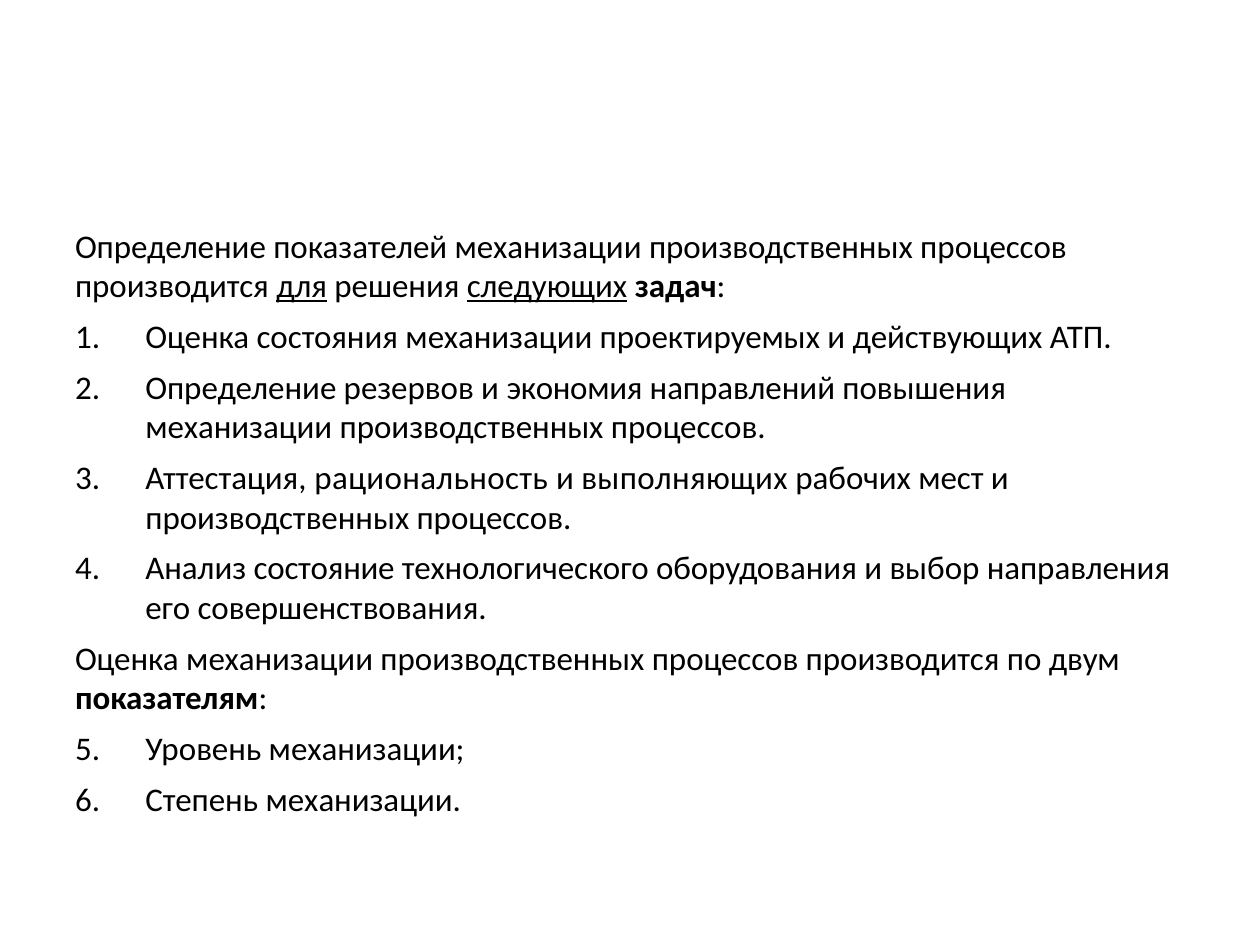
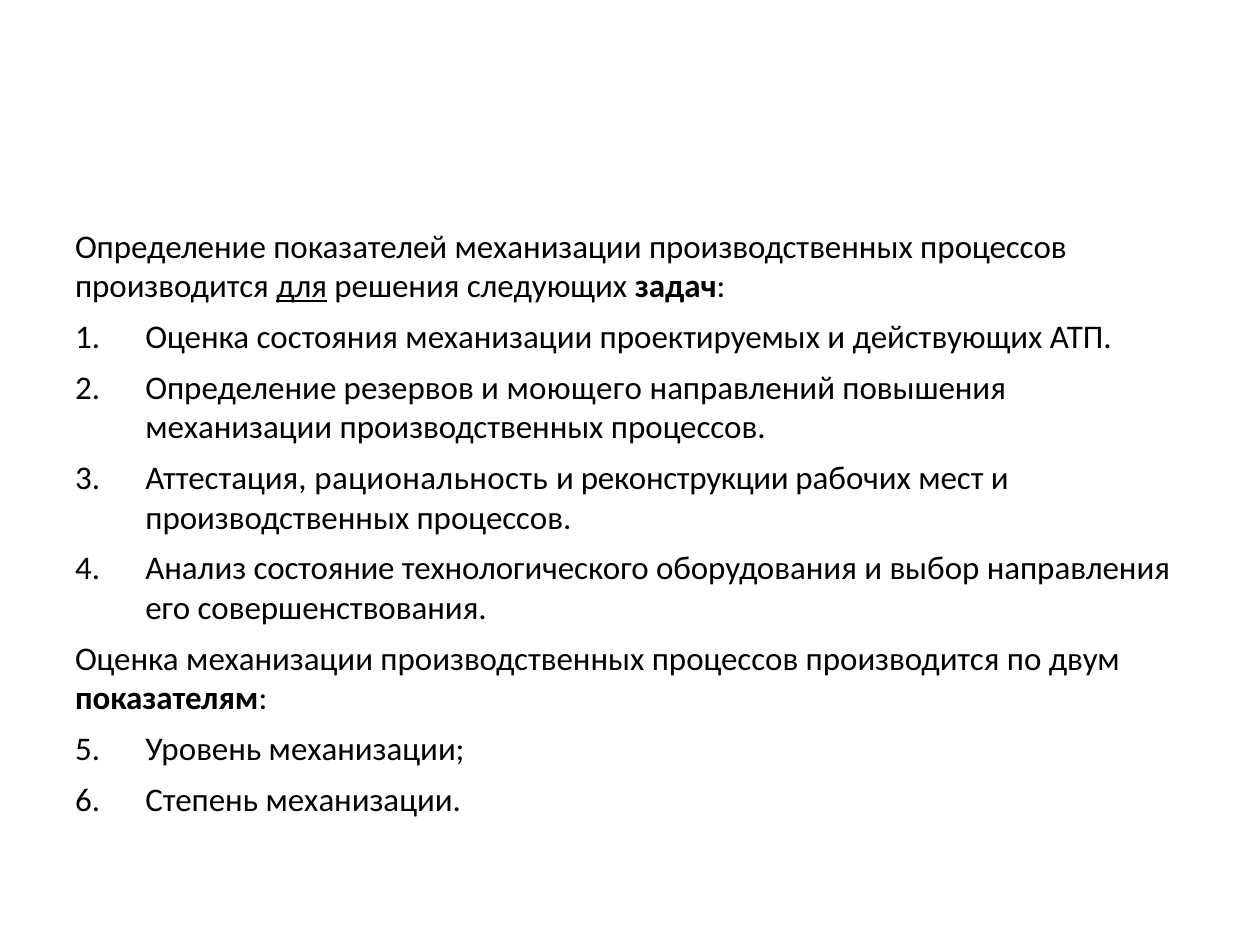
следующих underline: present -> none
экономия: экономия -> моющего
выполняющих: выполняющих -> реконструкции
